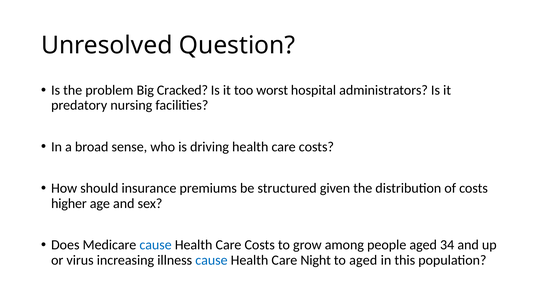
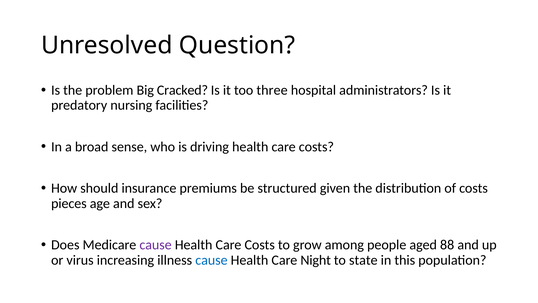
worst: worst -> three
higher: higher -> pieces
cause at (156, 245) colour: blue -> purple
34: 34 -> 88
to aged: aged -> state
